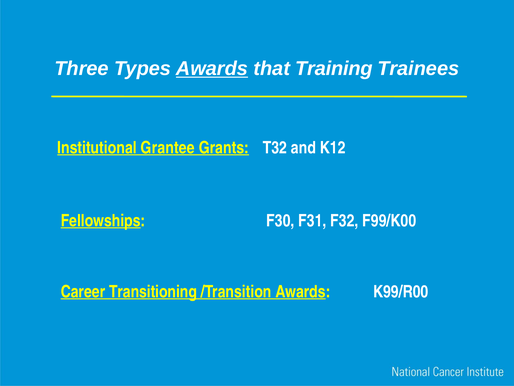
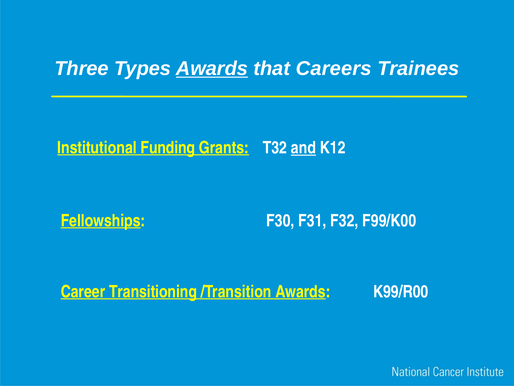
Training: Training -> Careers
Grantee: Grantee -> Funding
and underline: none -> present
